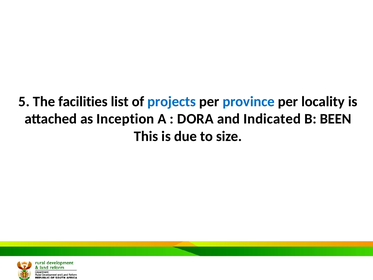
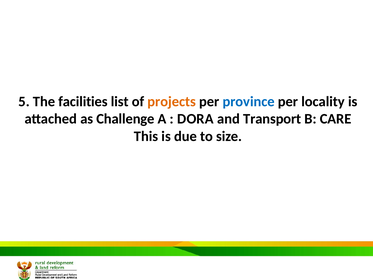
projects colour: blue -> orange
Inception: Inception -> Challenge
Indicated: Indicated -> Transport
BEEN: BEEN -> CARE
